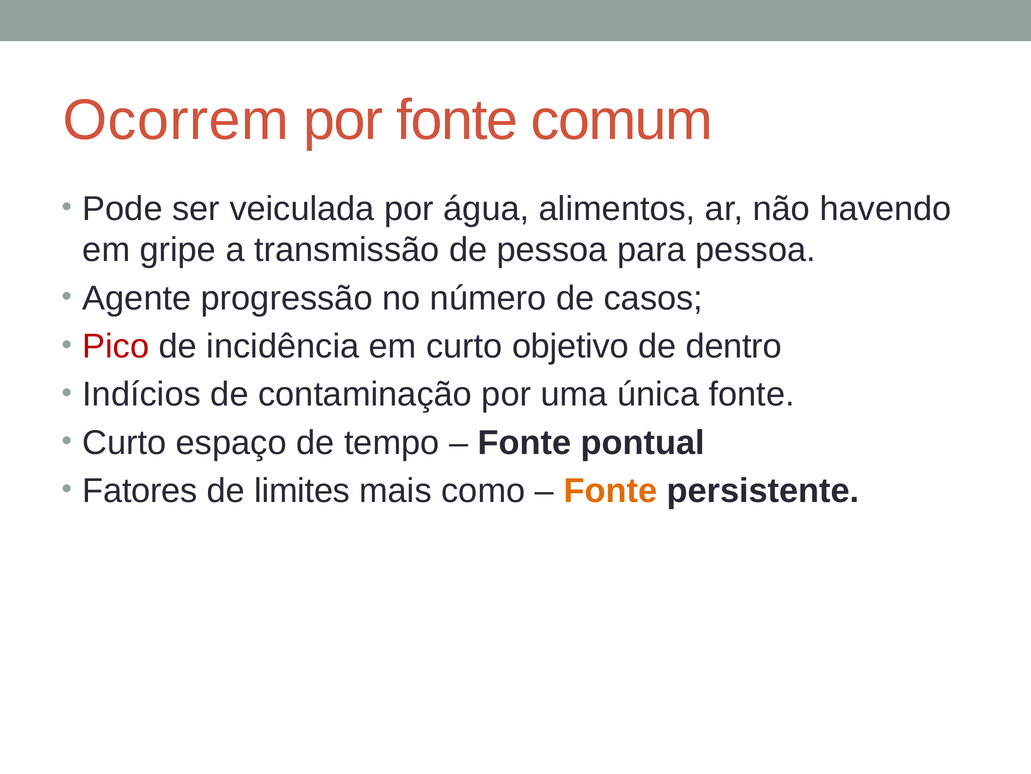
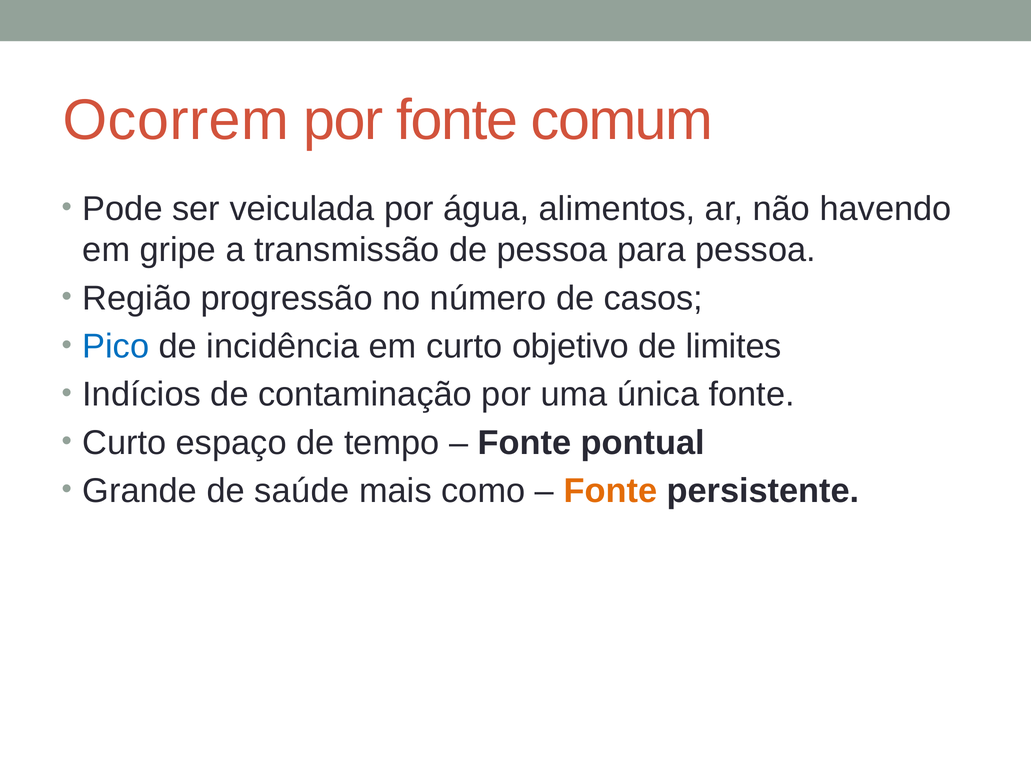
Agente: Agente -> Região
Pico colour: red -> blue
dentro: dentro -> limites
Fatores: Fatores -> Grande
limites: limites -> saúde
